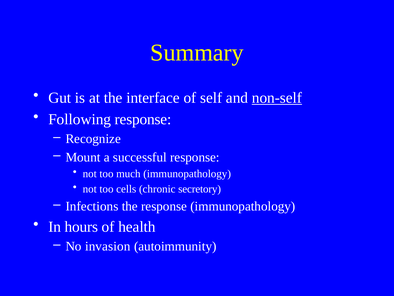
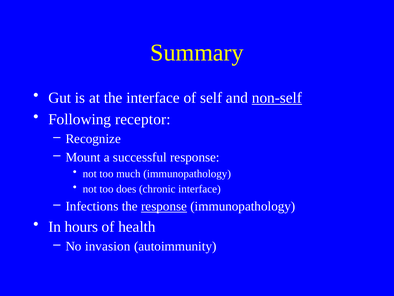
Following response: response -> receptor
cells: cells -> does
chronic secretory: secretory -> interface
response at (164, 206) underline: none -> present
